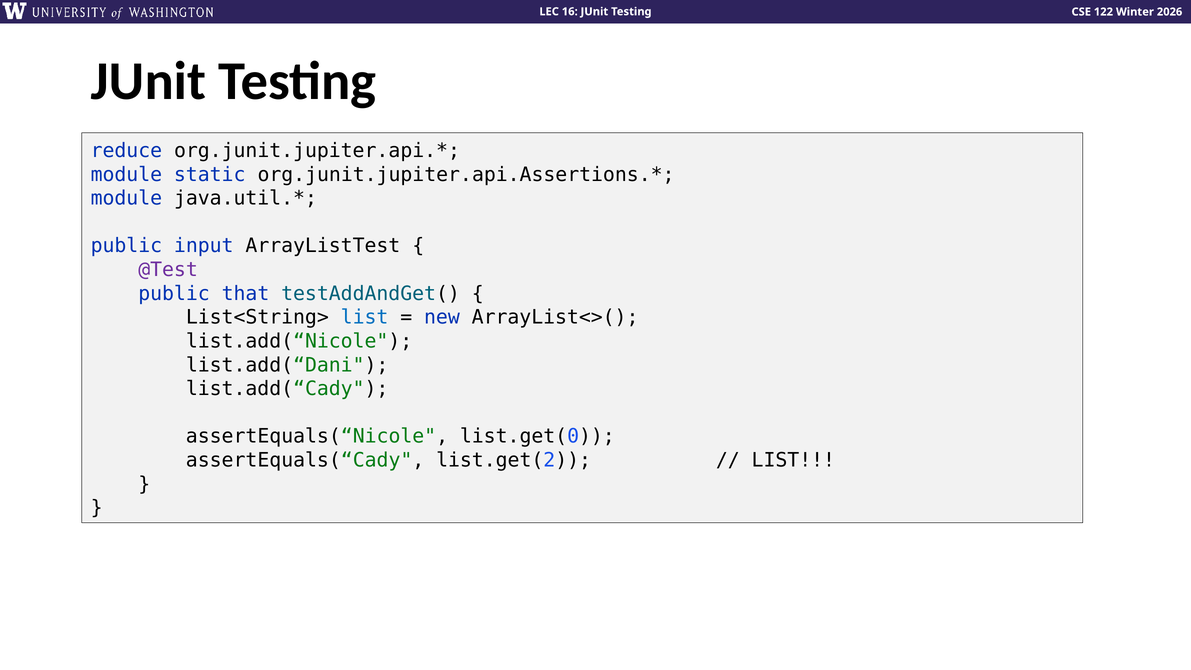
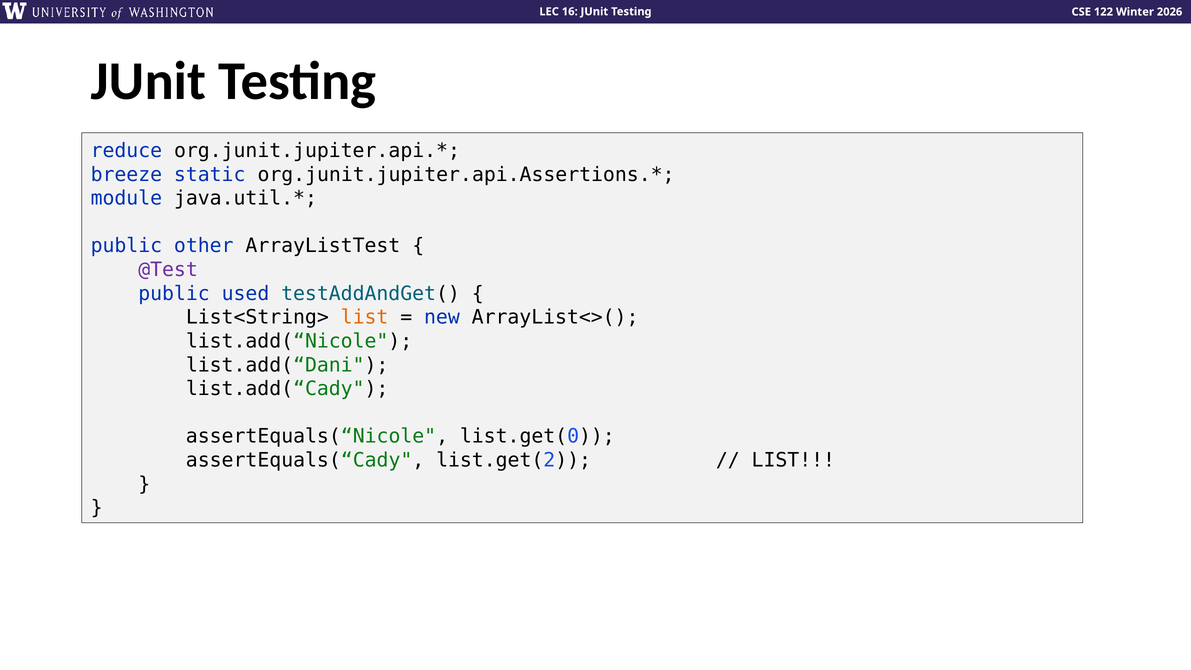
module at (126, 174): module -> breeze
input: input -> other
that: that -> used
list at (365, 317) colour: blue -> orange
